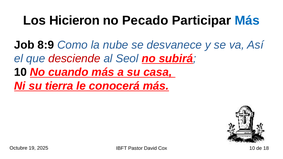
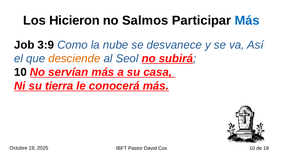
Pecado: Pecado -> Salmos
8:9: 8:9 -> 3:9
desciende colour: red -> orange
cuando: cuando -> servían
